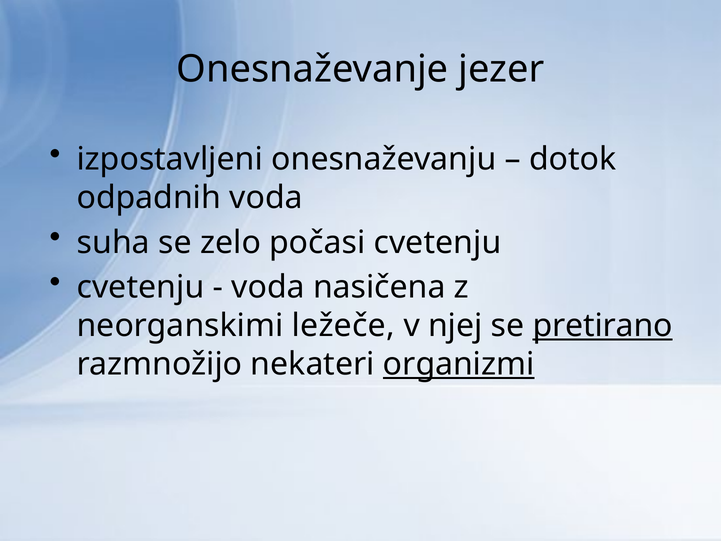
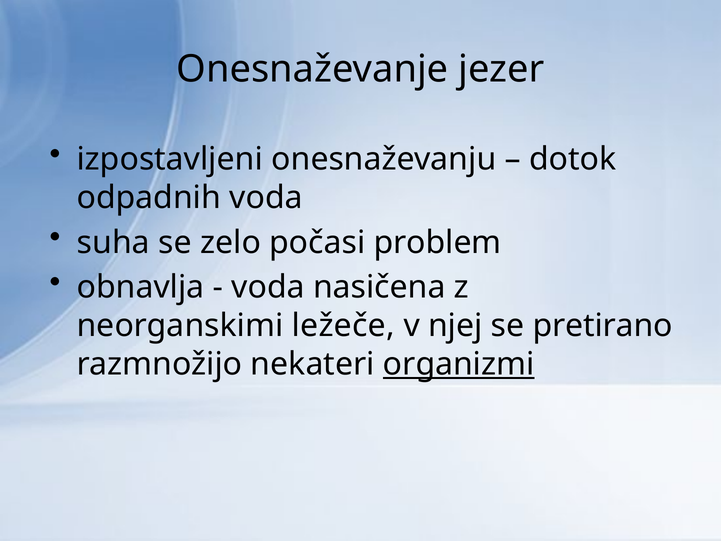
počasi cvetenju: cvetenju -> problem
cvetenju at (140, 287): cvetenju -> obnavlja
pretirano underline: present -> none
